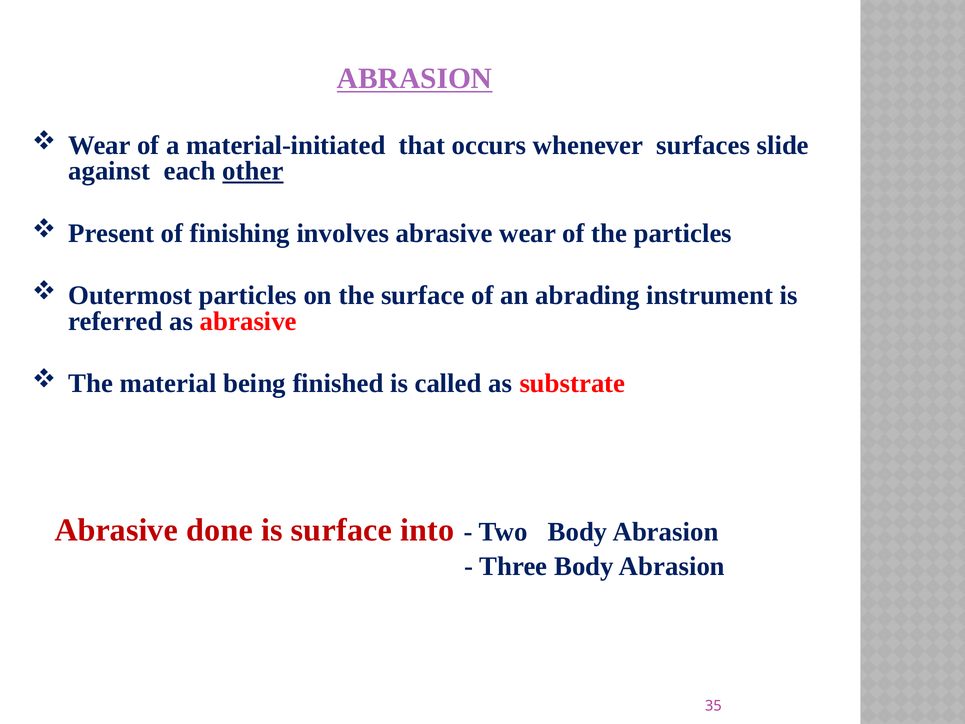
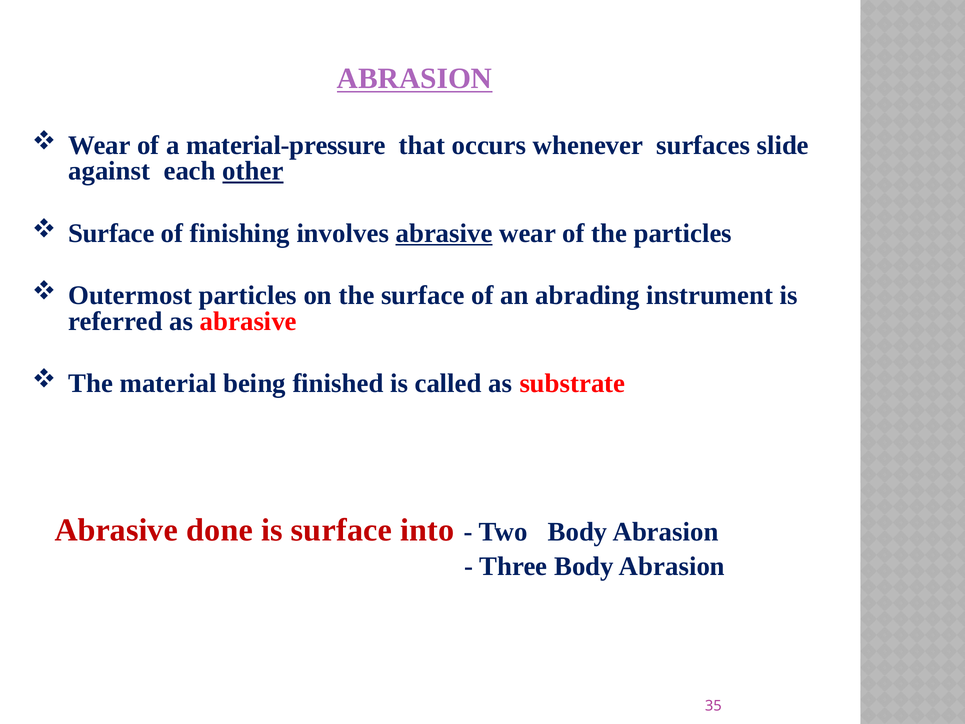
material-initiated: material-initiated -> material-pressure
Present at (111, 233): Present -> Surface
abrasive at (444, 233) underline: none -> present
